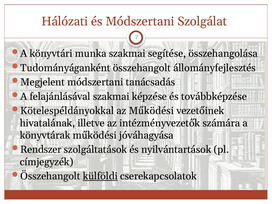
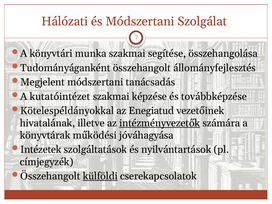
felajánlásával: felajánlásával -> kutatóintézet
az Működési: Működési -> Enegiatud
intézményvezetők underline: none -> present
Rendszer: Rendszer -> Intézetek
